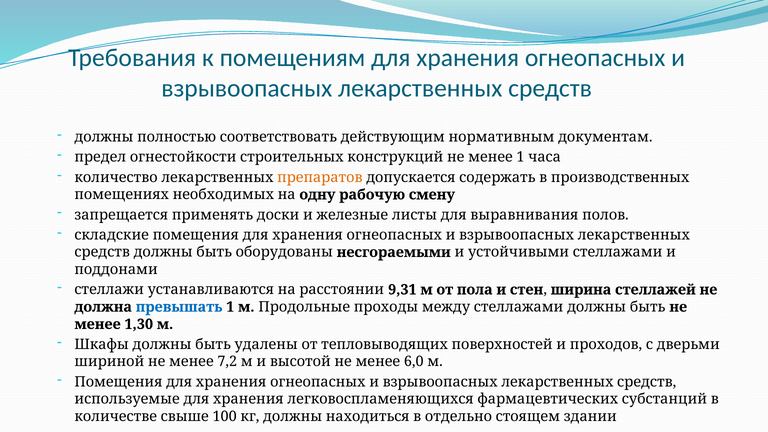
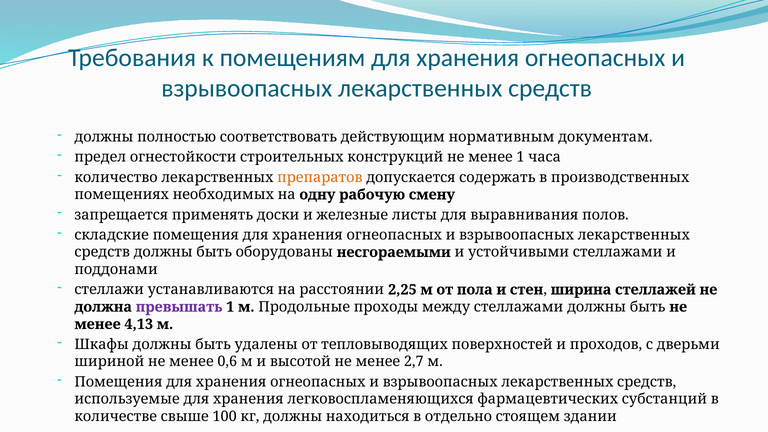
9,31: 9,31 -> 2,25
превышать colour: blue -> purple
1,30: 1,30 -> 4,13
7,2: 7,2 -> 0,6
6,0: 6,0 -> 2,7
